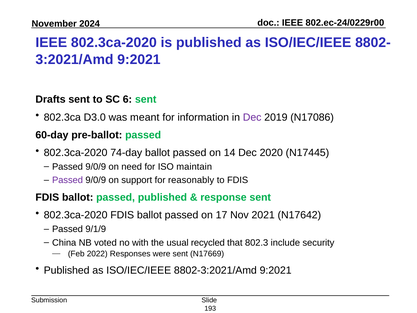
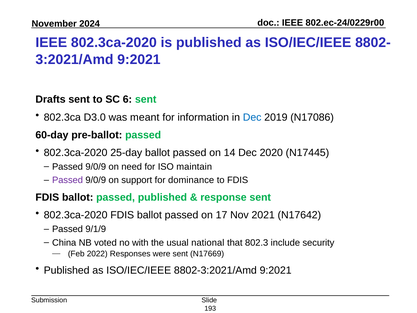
Dec at (252, 117) colour: purple -> blue
74-day: 74-day -> 25-day
reasonably: reasonably -> dominance
recycled: recycled -> national
